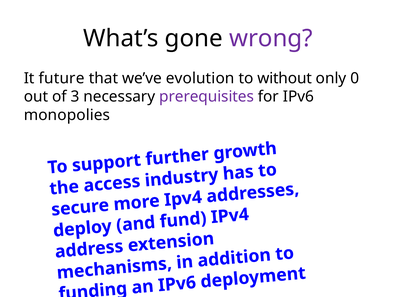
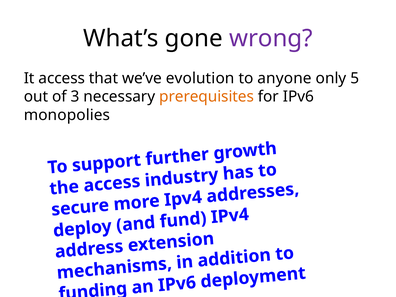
It future: future -> access
without: without -> anyone
0: 0 -> 5
prerequisites colour: purple -> orange
